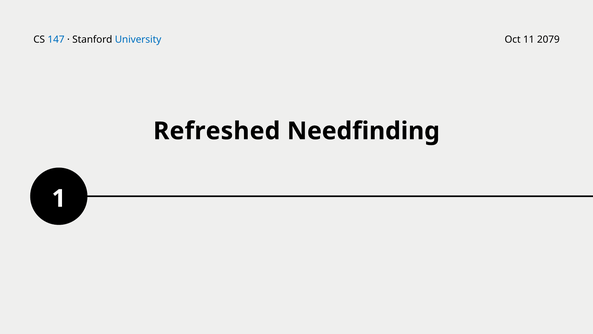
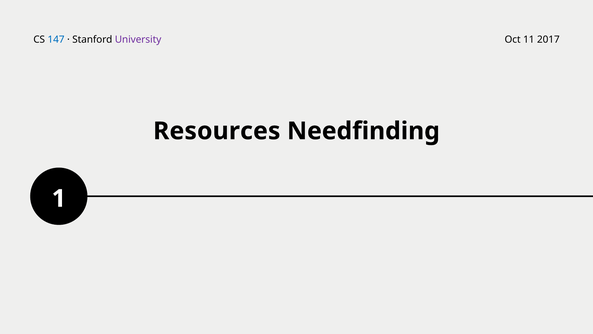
University colour: blue -> purple
2079: 2079 -> 2017
Refreshed: Refreshed -> Resources
